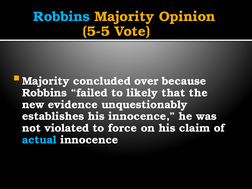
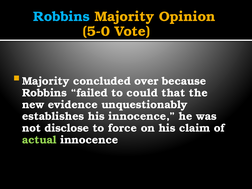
5-5: 5-5 -> 5-0
likely: likely -> could
violated: violated -> disclose
actual colour: light blue -> light green
